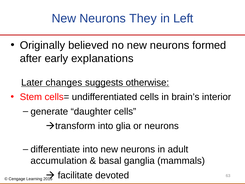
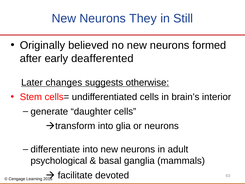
Left: Left -> Still
explanations: explanations -> deafferented
accumulation: accumulation -> psychological
